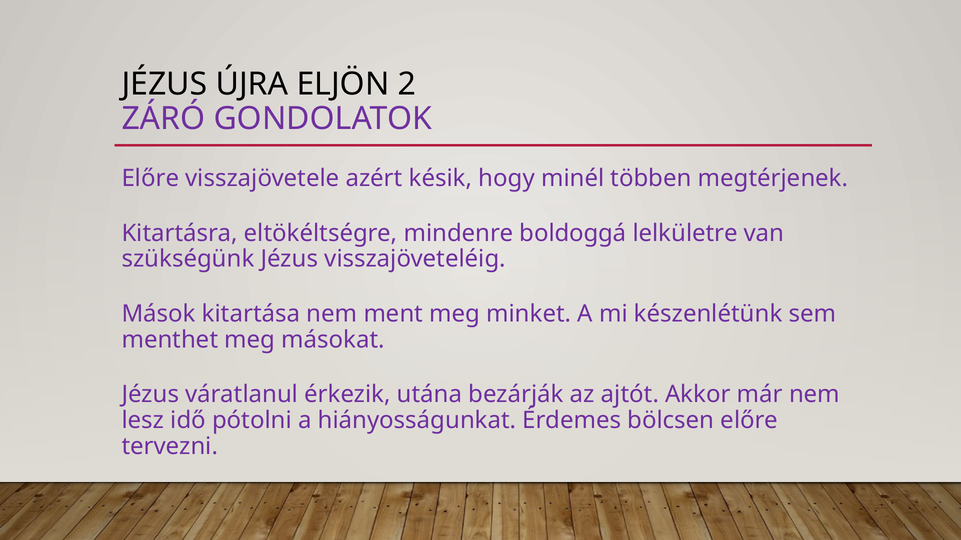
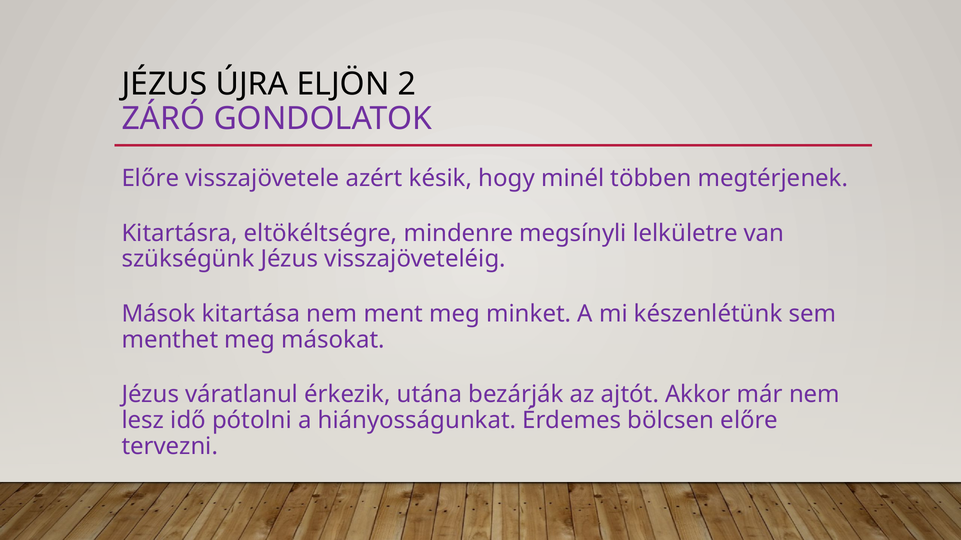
boldoggá: boldoggá -> megsínyli
